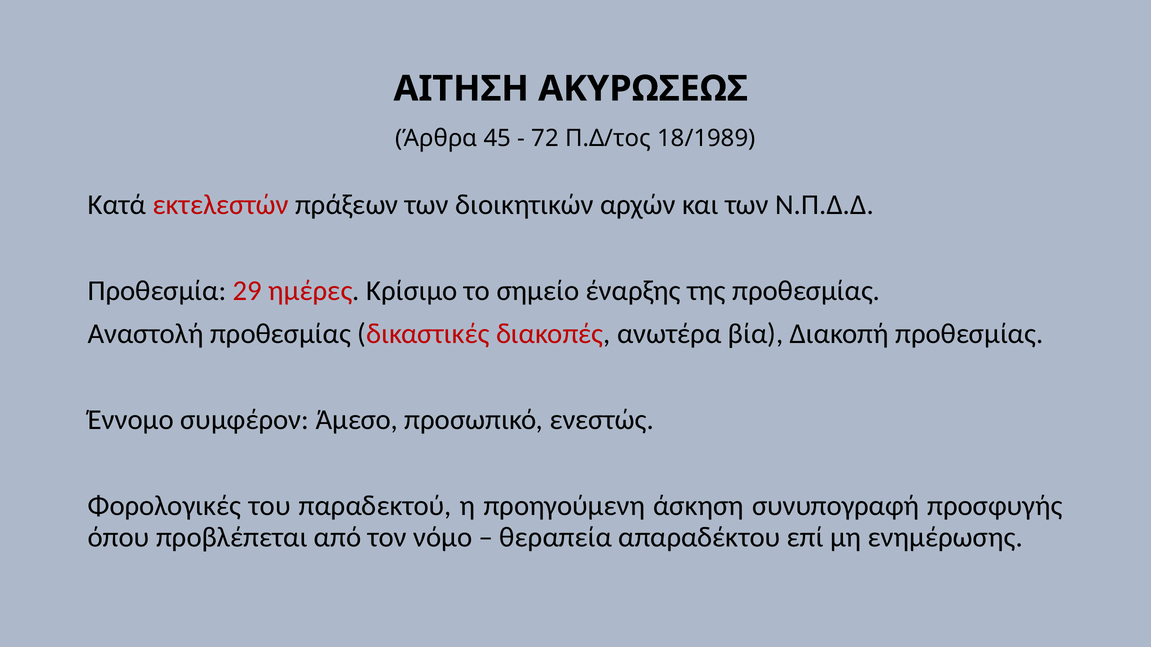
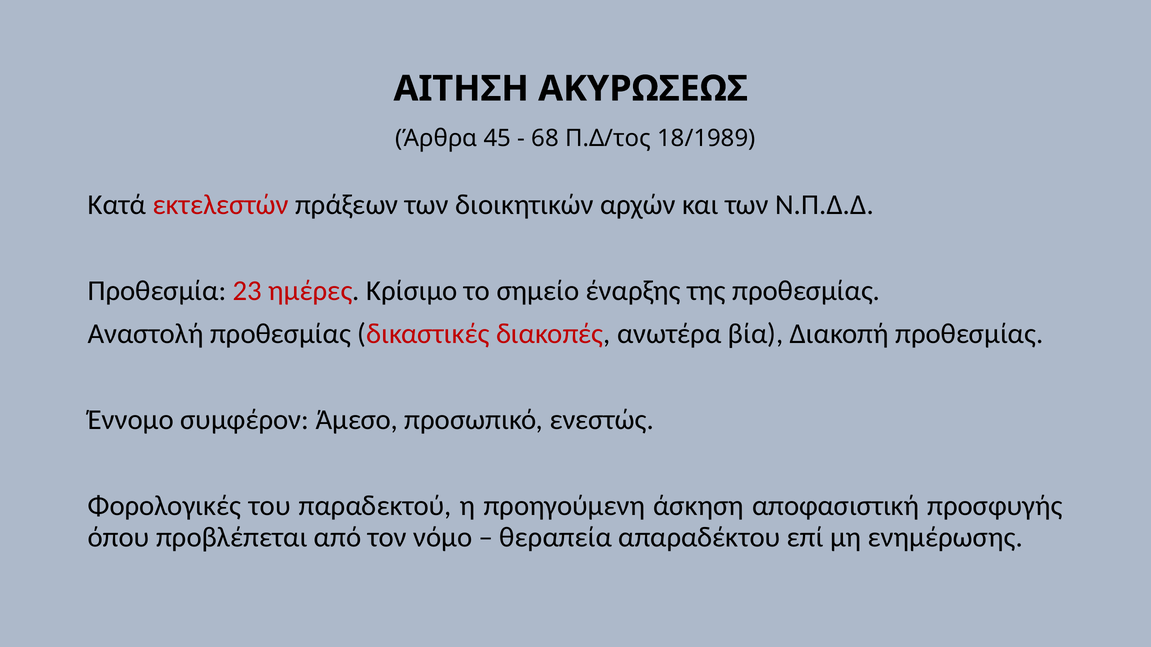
72: 72 -> 68
29: 29 -> 23
συνυπογραφή: συνυπογραφή -> αποφασιστική
